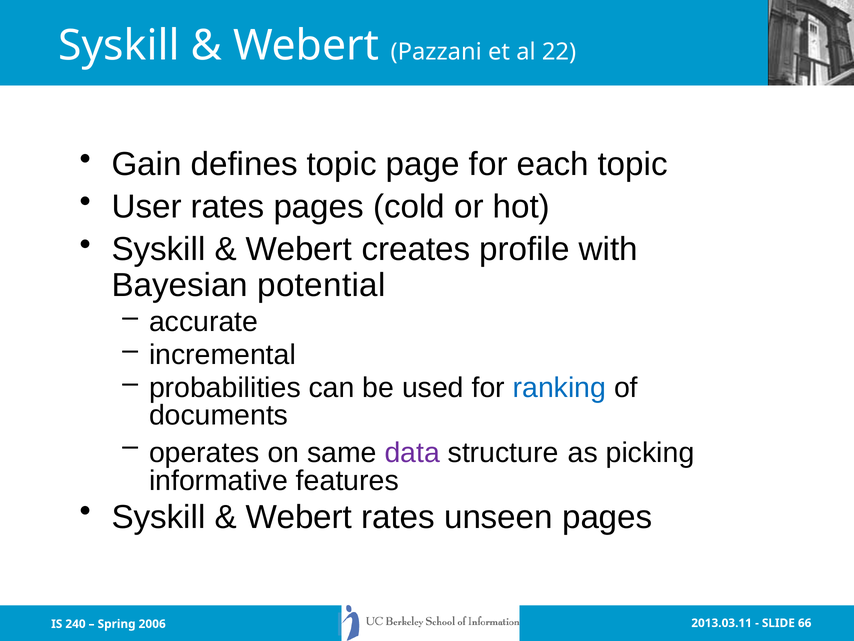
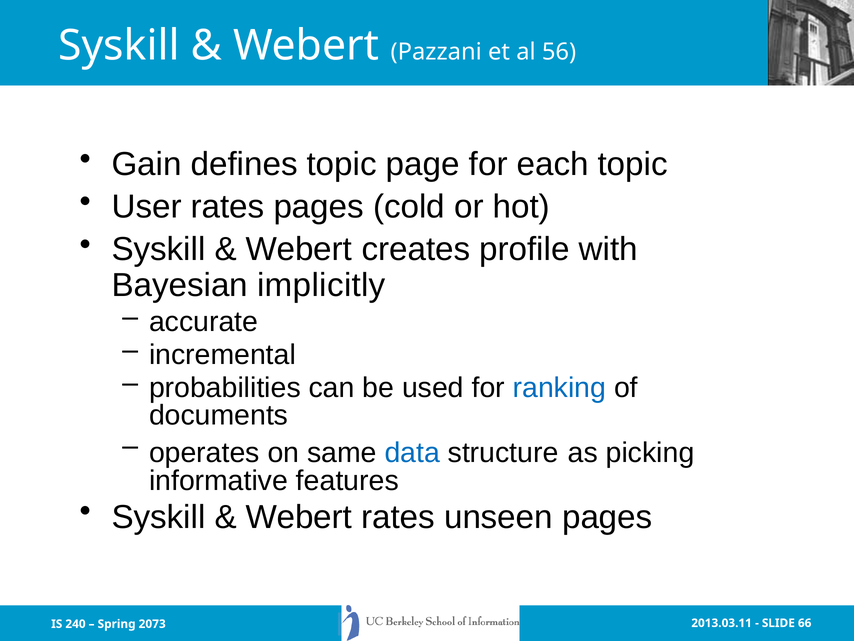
22: 22 -> 56
potential: potential -> implicitly
data colour: purple -> blue
2006: 2006 -> 2073
